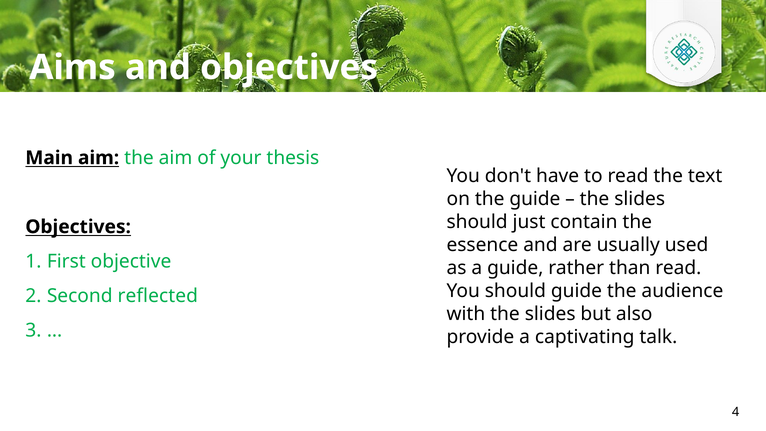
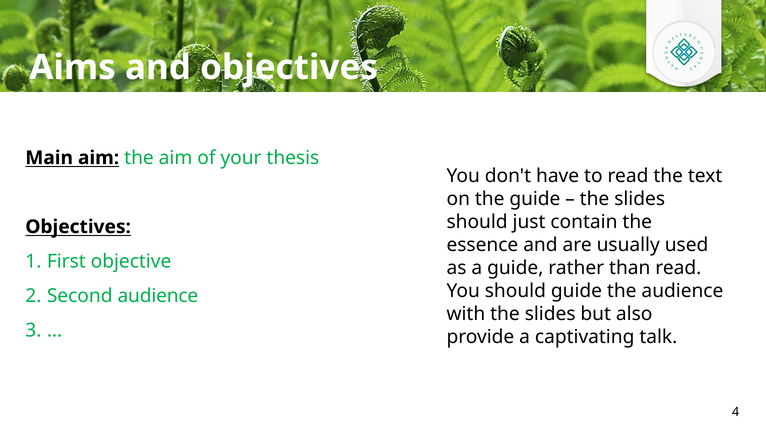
Second reflected: reflected -> audience
